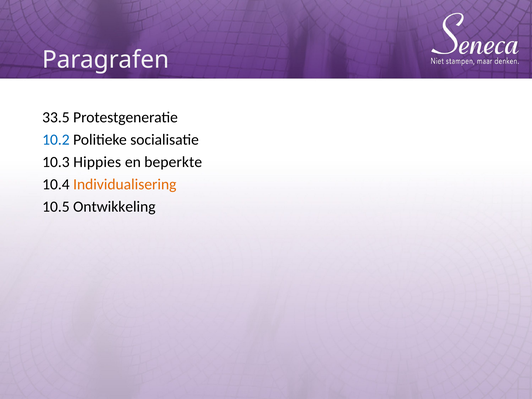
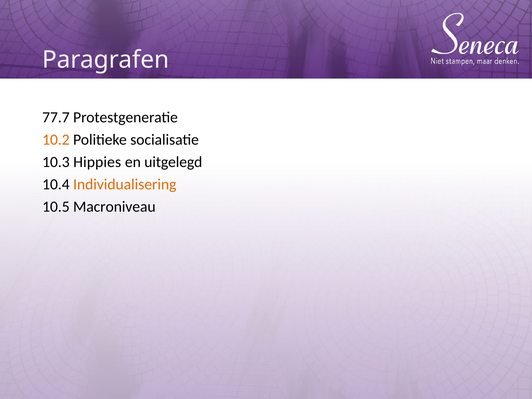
33.5: 33.5 -> 77.7
10.2 colour: blue -> orange
beperkte: beperkte -> uitgelegd
Ontwikkeling: Ontwikkeling -> Macroniveau
